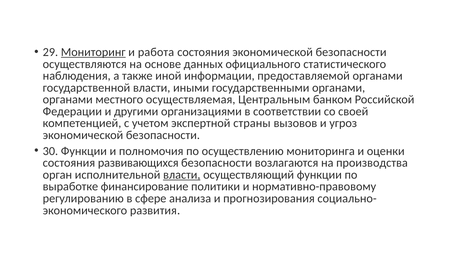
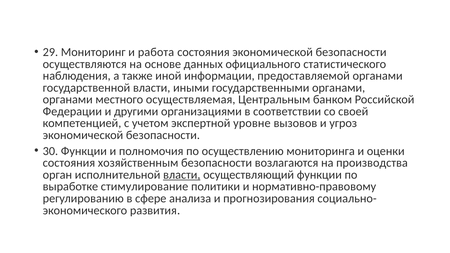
Мониторинг underline: present -> none
страны: страны -> уровне
развивающихся: развивающихся -> хозяйственным
финансирование: финансирование -> стимулирование
